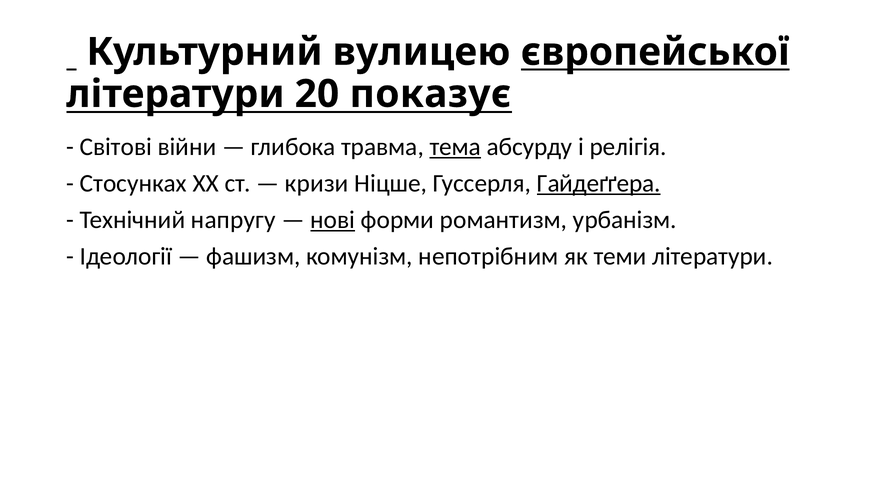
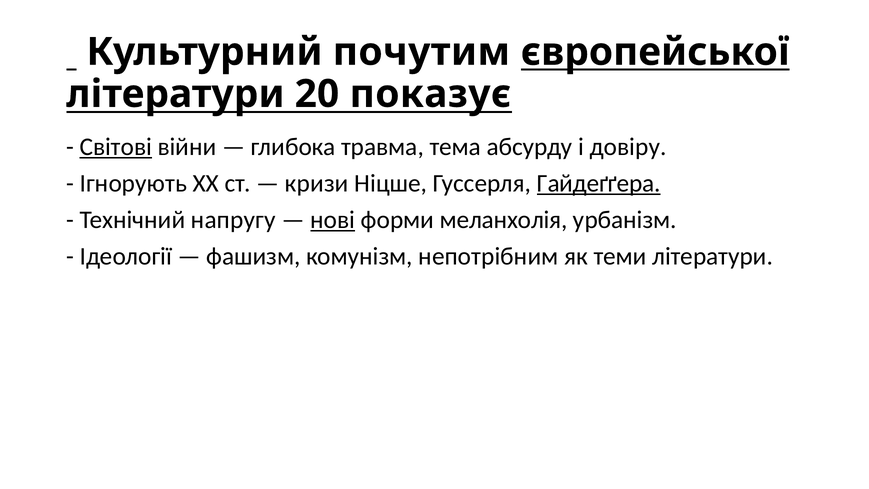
вулицею: вулицею -> почутим
Світові underline: none -> present
тема underline: present -> none
релігія: релігія -> довіру
Стосунках: Стосунках -> Ігнорують
романтизм: романтизм -> меланхолія
